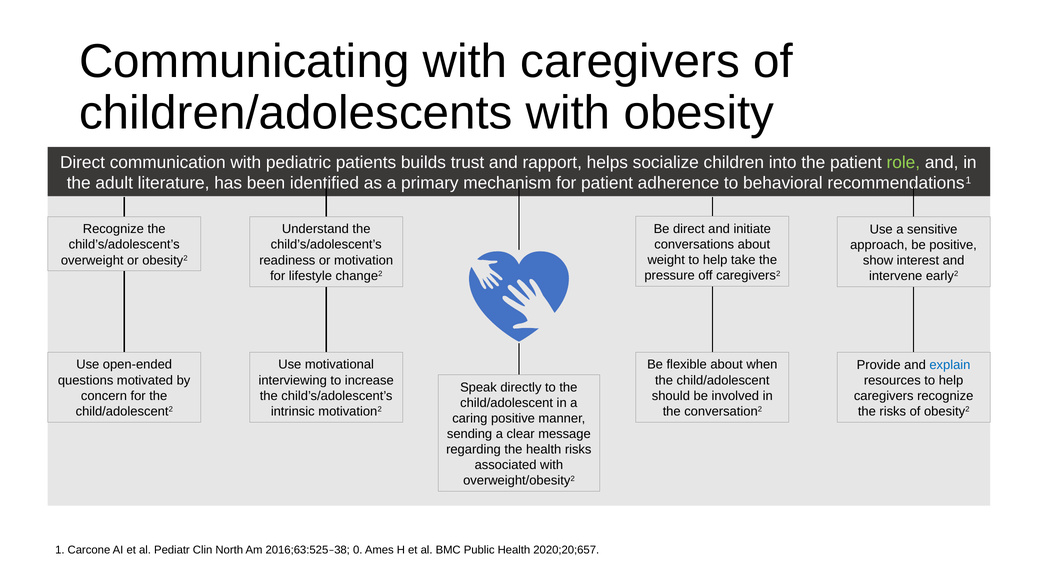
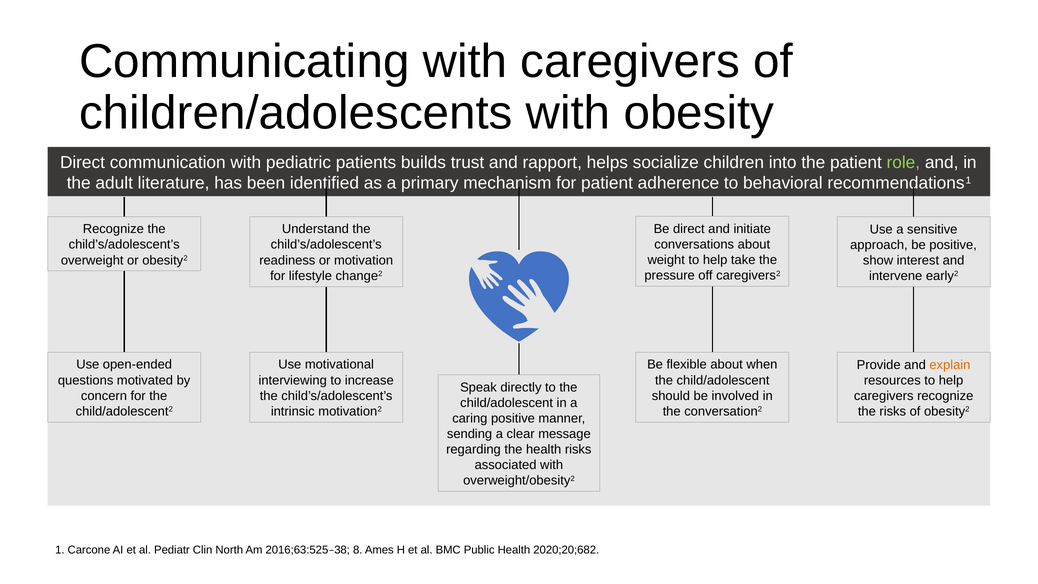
explain colour: blue -> orange
0: 0 -> 8
2020;20;657: 2020;20;657 -> 2020;20;682
